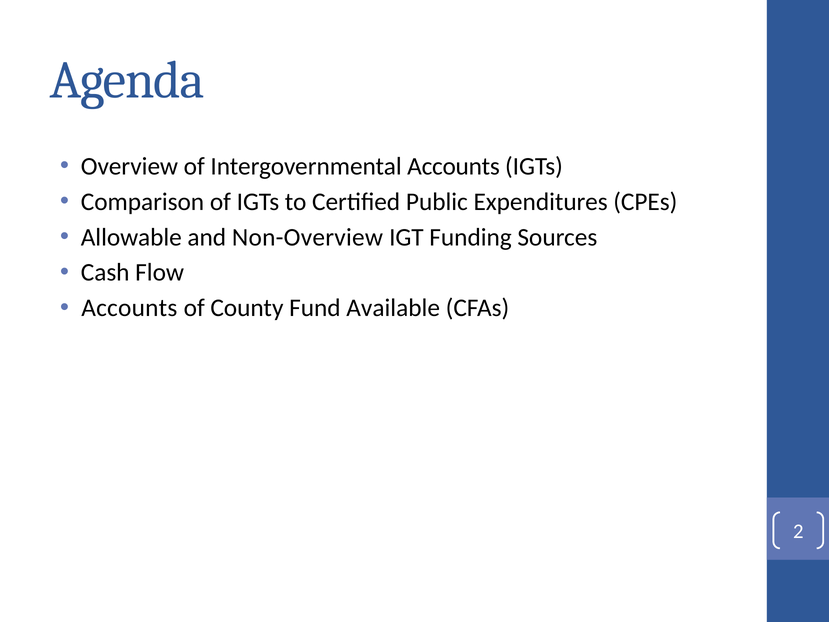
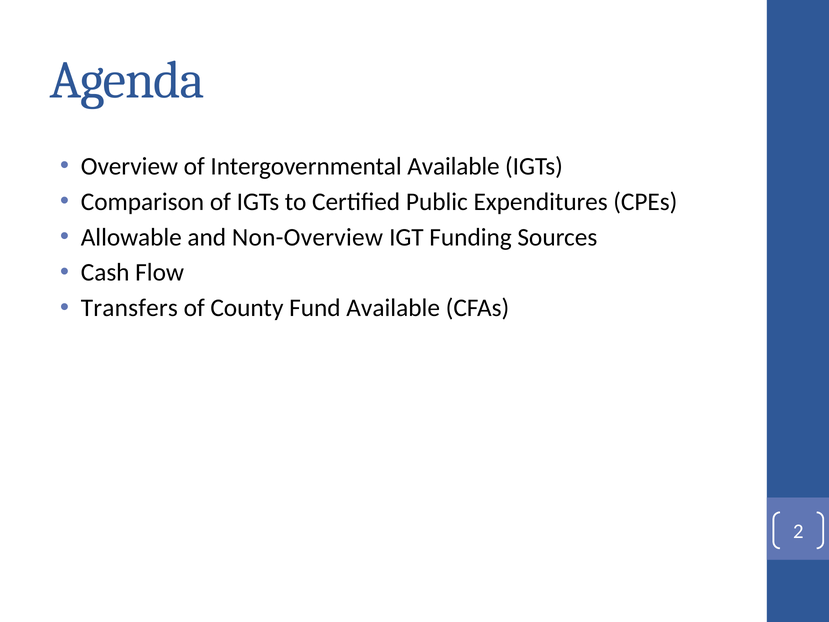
Intergovernmental Accounts: Accounts -> Available
Accounts at (129, 308): Accounts -> Transfers
